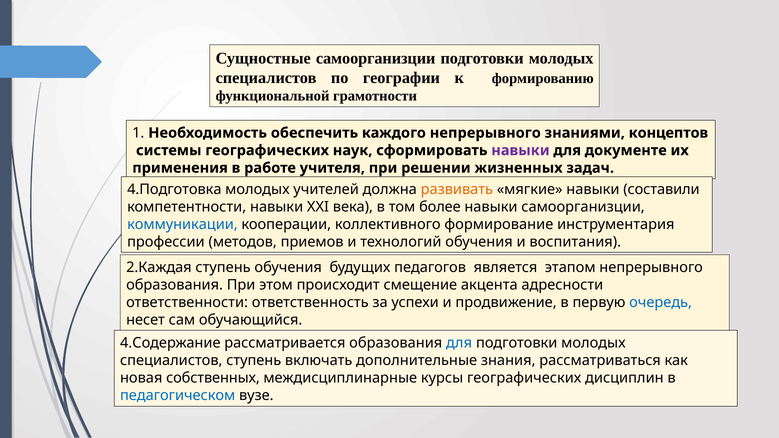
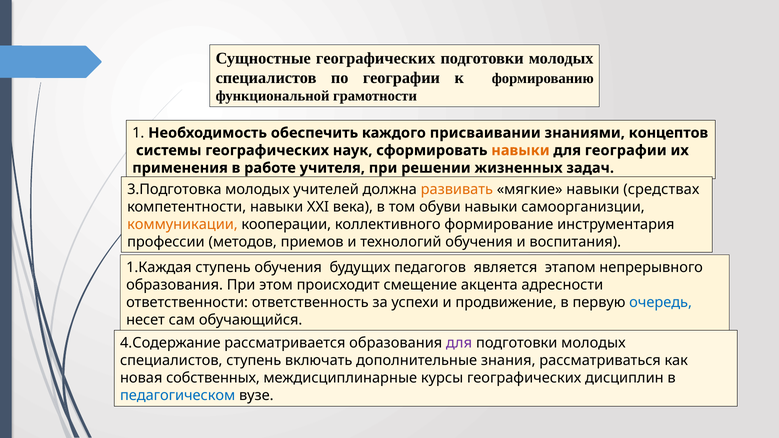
Сущностные самоорганизции: самоорганизции -> географических
каждого непрерывного: непрерывного -> присваивании
навыки at (520, 150) colour: purple -> orange
для документе: документе -> географии
4.Подготовка: 4.Подготовка -> 3.Подготовка
составили: составили -> средствах
более: более -> обуви
коммуникации colour: blue -> orange
2.Каждая: 2.Каждая -> 1.Каждая
для at (459, 343) colour: blue -> purple
